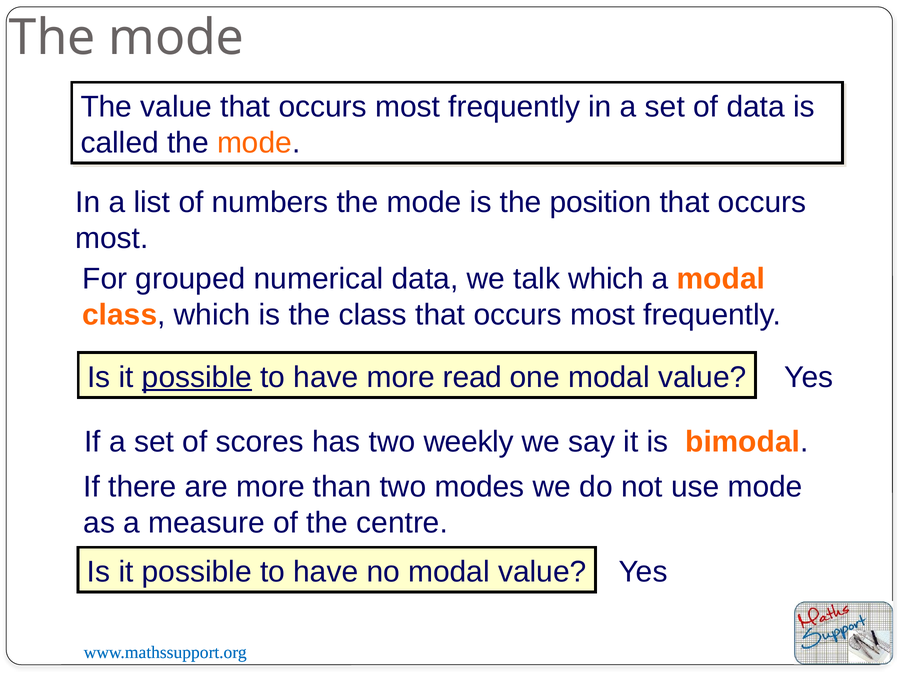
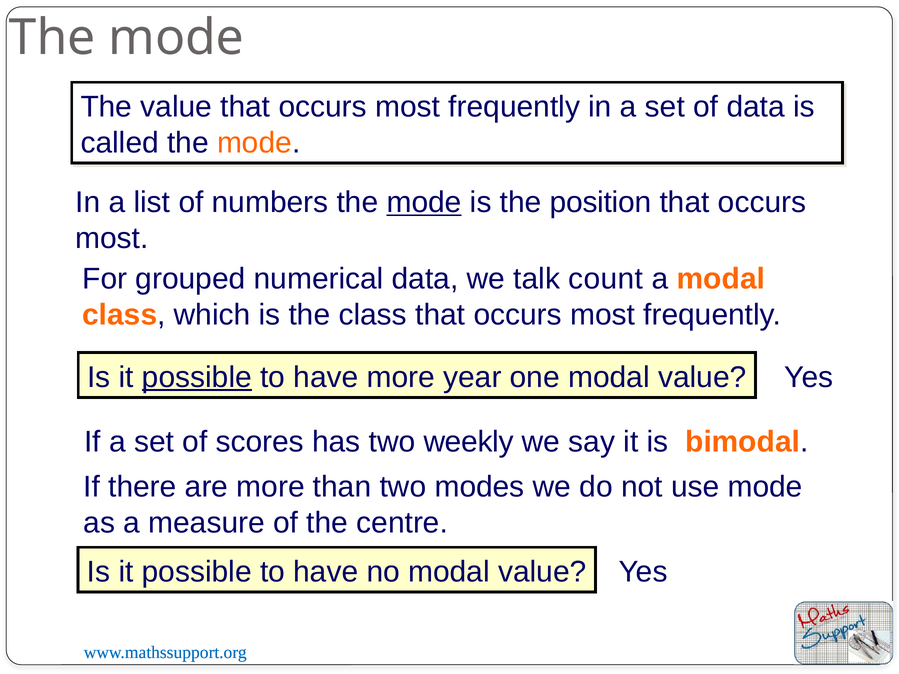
mode at (424, 202) underline: none -> present
talk which: which -> count
read: read -> year
